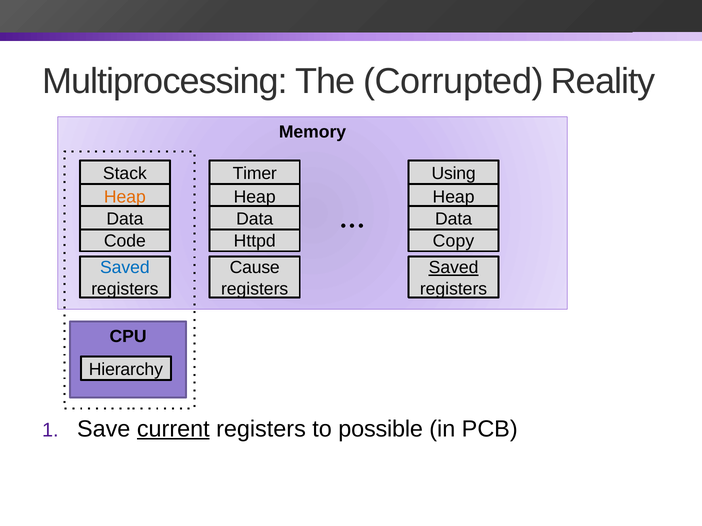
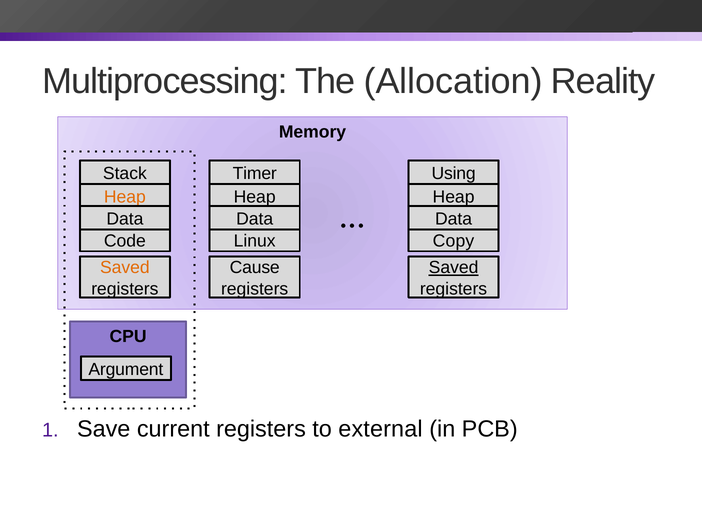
Corrupted: Corrupted -> Allocation
Httpd: Httpd -> Linux
Saved at (125, 268) colour: blue -> orange
Hierarchy: Hierarchy -> Argument
current underline: present -> none
possible: possible -> external
